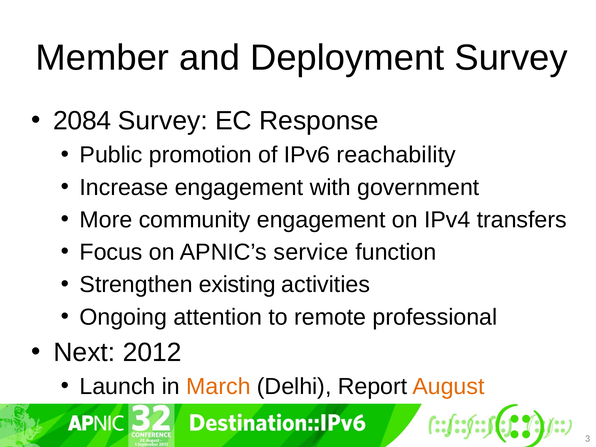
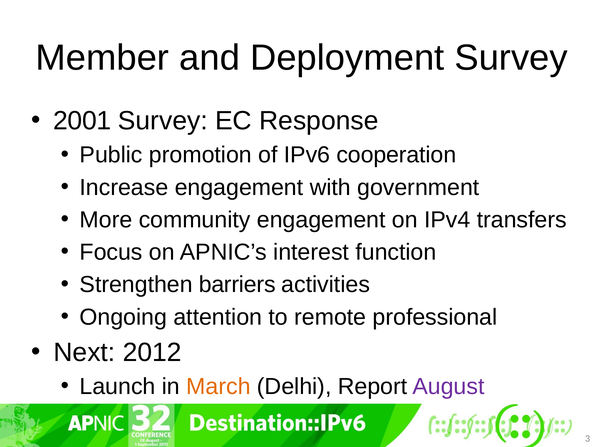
2084: 2084 -> 2001
reachability: reachability -> cooperation
service: service -> interest
existing: existing -> barriers
August colour: orange -> purple
